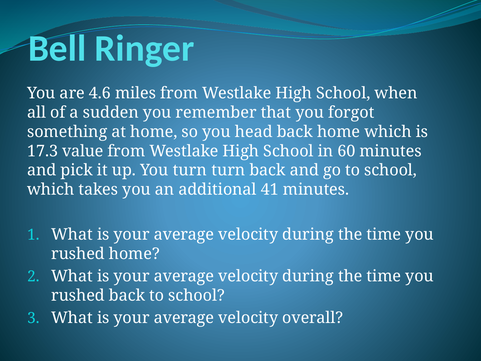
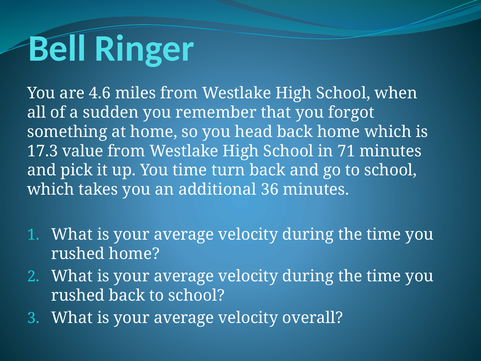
60: 60 -> 71
You turn: turn -> time
41: 41 -> 36
